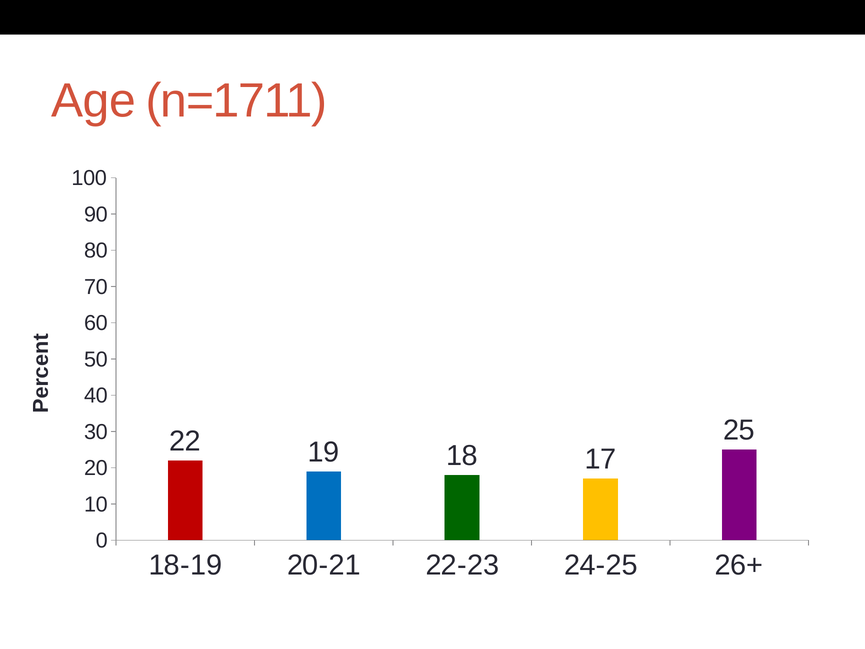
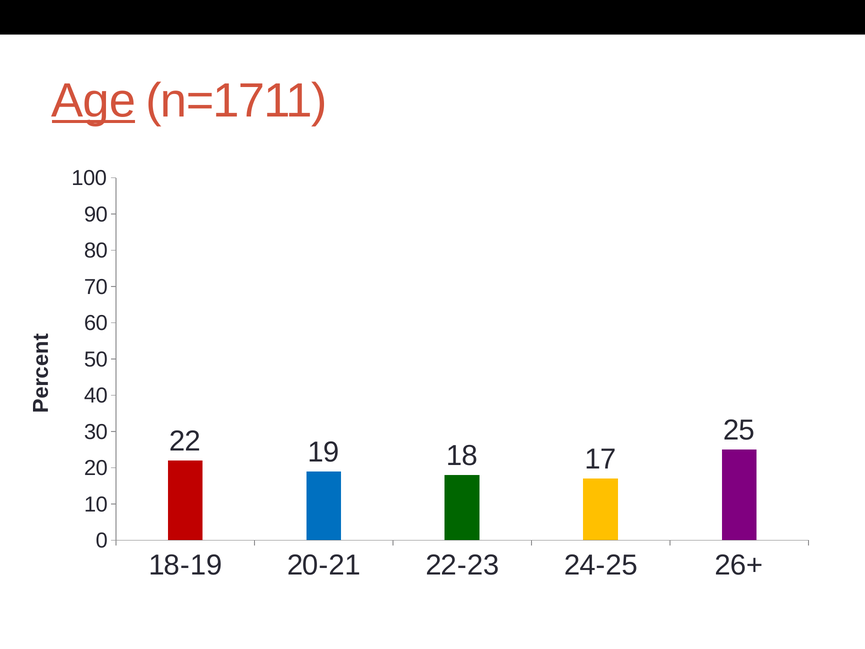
Age underline: none -> present
